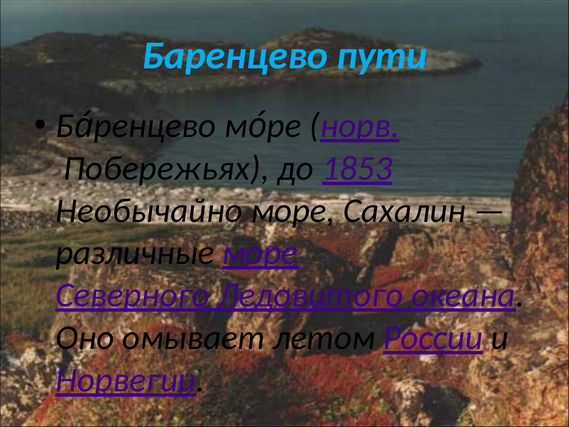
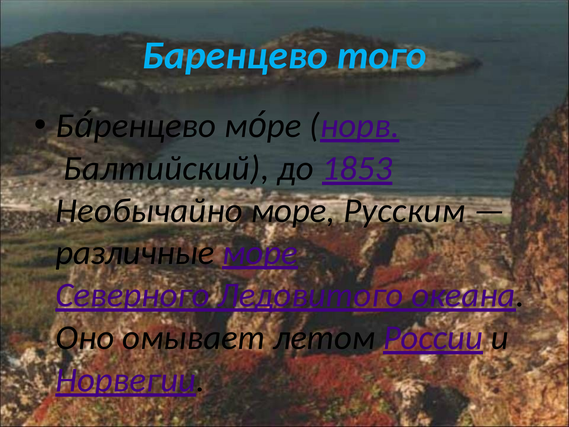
пути: пути -> того
Побережьях: Побережьях -> Балтийский
Сахалин: Сахалин -> Русским
